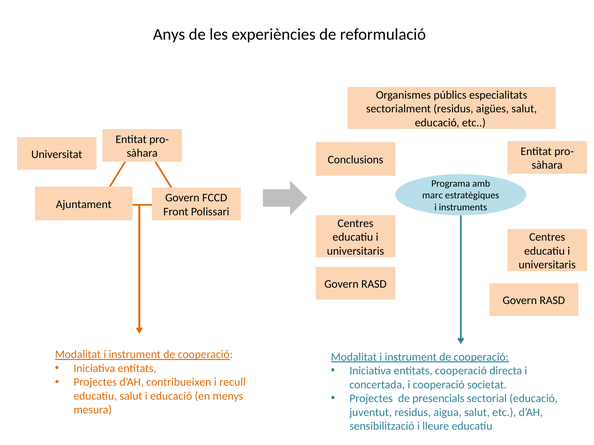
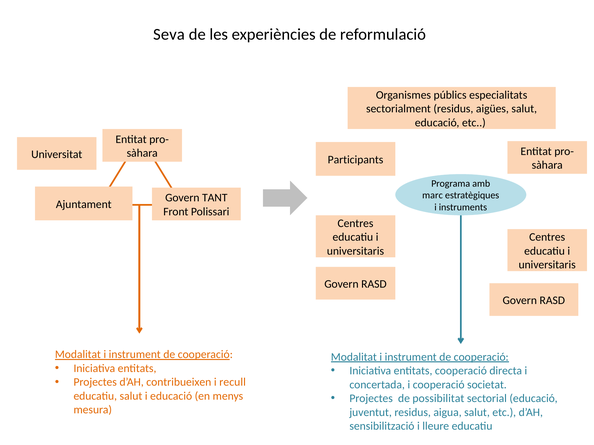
Anys: Anys -> Seva
Conclusions: Conclusions -> Participants
FCCD: FCCD -> TANT
presencials: presencials -> possibilitat
